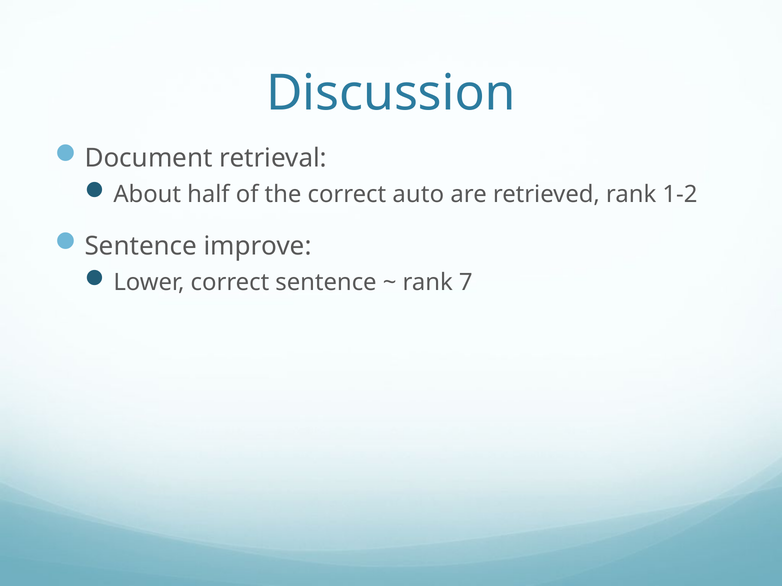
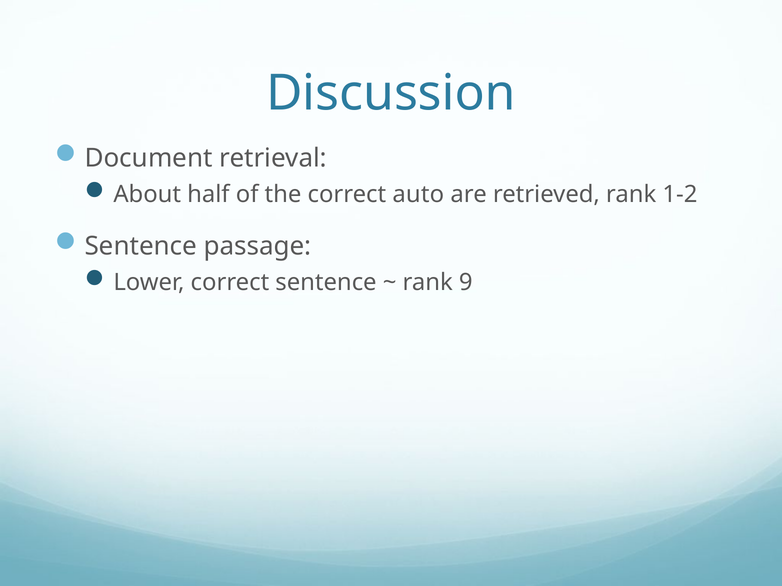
improve: improve -> passage
7: 7 -> 9
